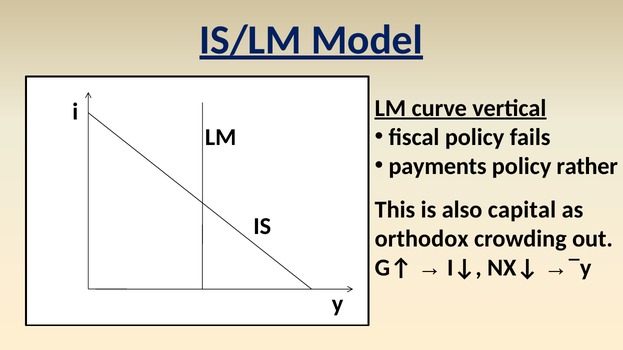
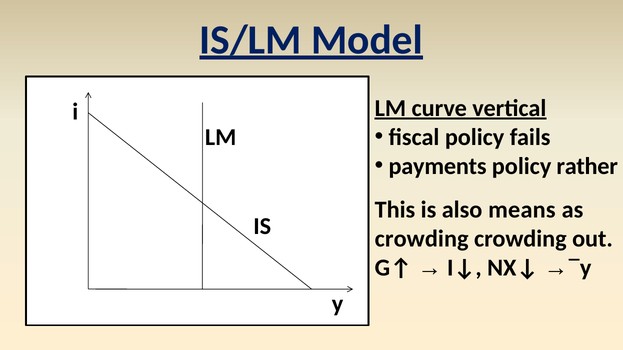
capital: capital -> means
orthodox at (422, 239): orthodox -> crowding
